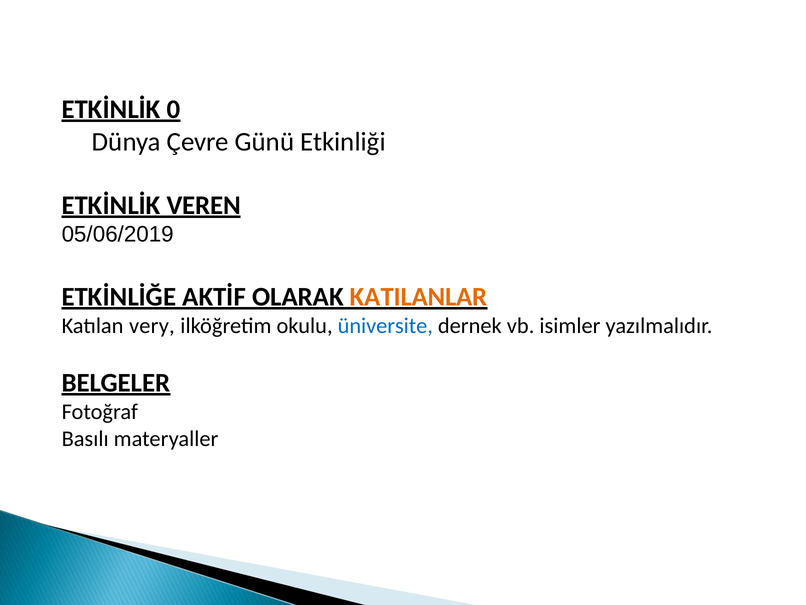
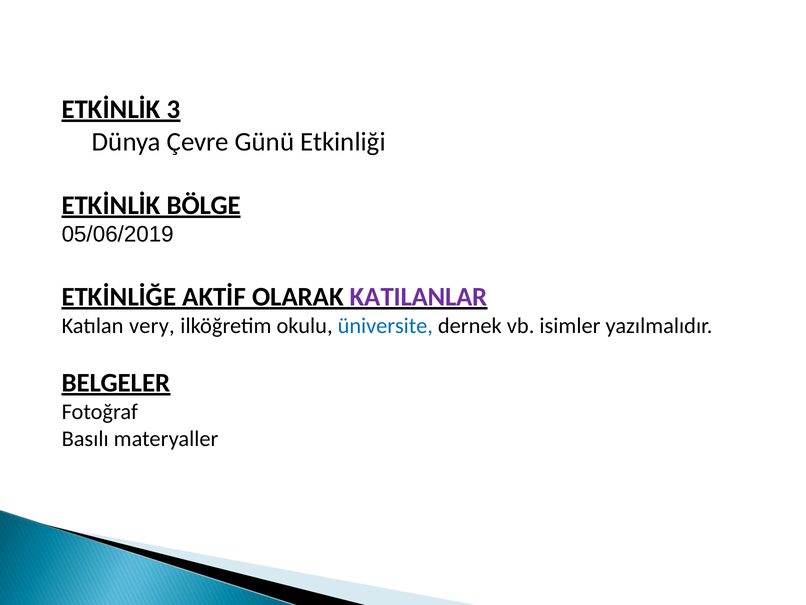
0: 0 -> 3
VEREN: VEREN -> BÖLGE
KATILANLAR colour: orange -> purple
